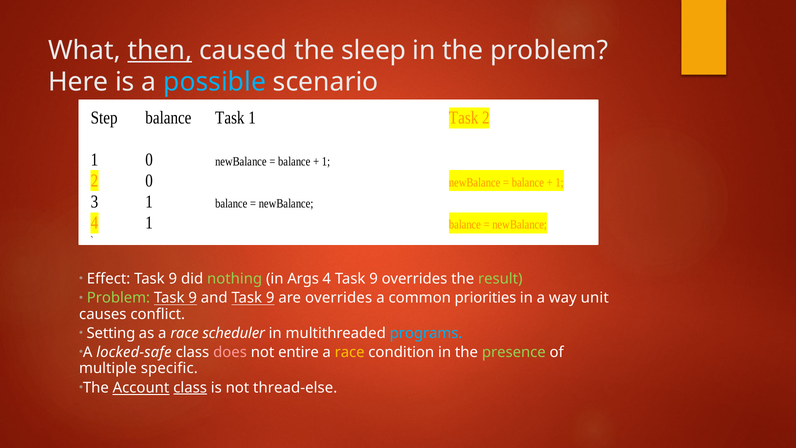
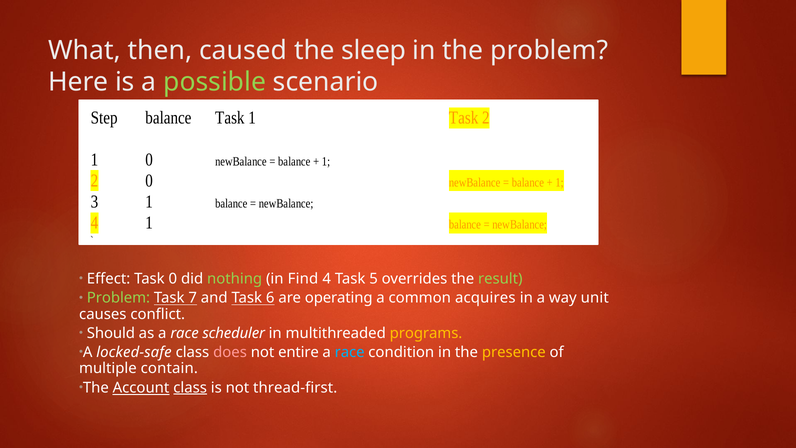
then underline: present -> none
possible colour: light blue -> light green
Effect Task 9: 9 -> 0
Args: Args -> Find
4 Task 9: 9 -> 5
9 at (193, 298): 9 -> 7
and Task 9: 9 -> 6
are overrides: overrides -> operating
priorities: priorities -> acquires
Setting: Setting -> Should
programs colour: light blue -> yellow
race at (350, 352) colour: yellow -> light blue
presence colour: light green -> yellow
specific: specific -> contain
thread-else: thread-else -> thread-first
